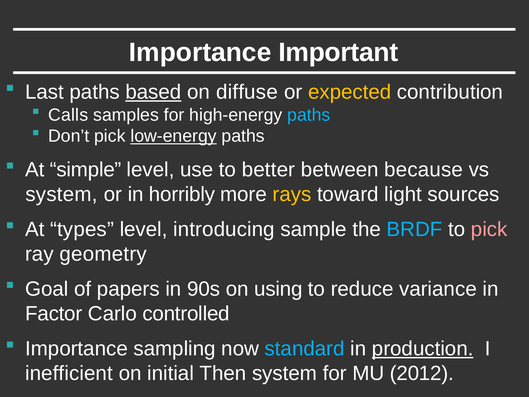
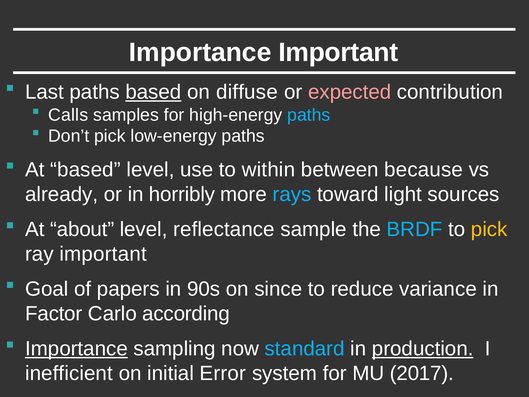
expected colour: yellow -> pink
low-energy underline: present -> none
At simple: simple -> based
better: better -> within
system at (62, 194): system -> already
rays colour: yellow -> light blue
types: types -> about
introducing: introducing -> reflectance
pick at (489, 229) colour: pink -> yellow
ray geometry: geometry -> important
using: using -> since
controlled: controlled -> according
Importance at (76, 349) underline: none -> present
Then: Then -> Error
2012: 2012 -> 2017
